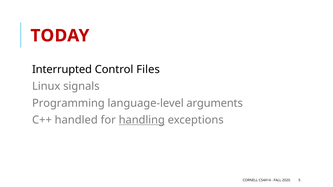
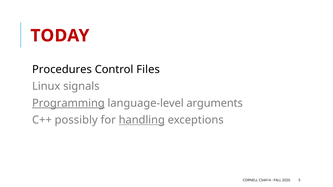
Interrupted: Interrupted -> Procedures
Programming underline: none -> present
handled: handled -> possibly
